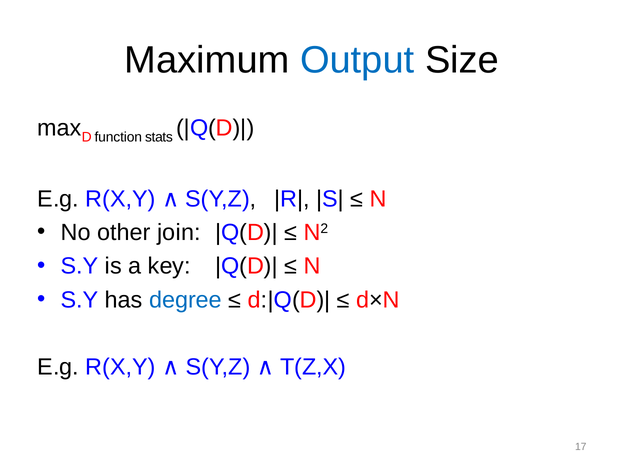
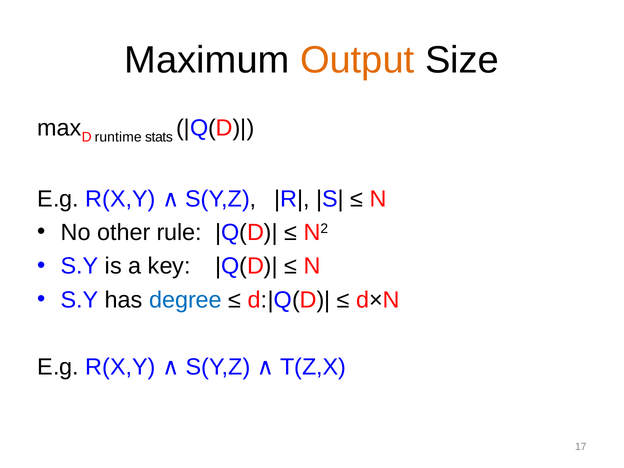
Output colour: blue -> orange
function: function -> runtime
join: join -> rule
